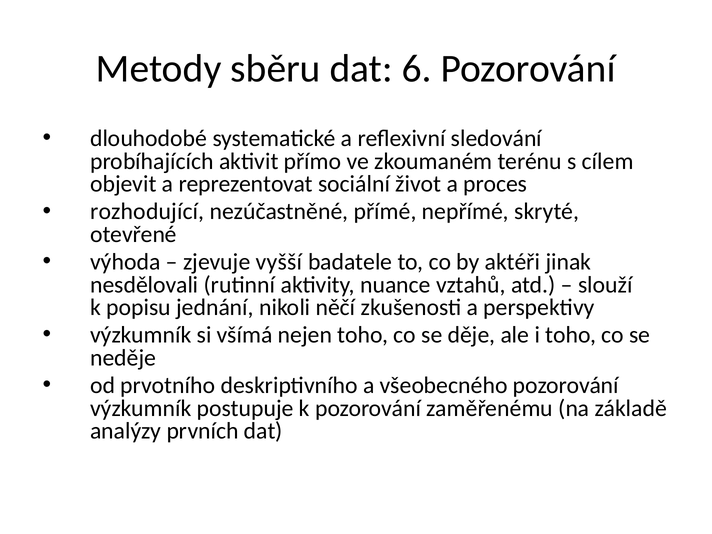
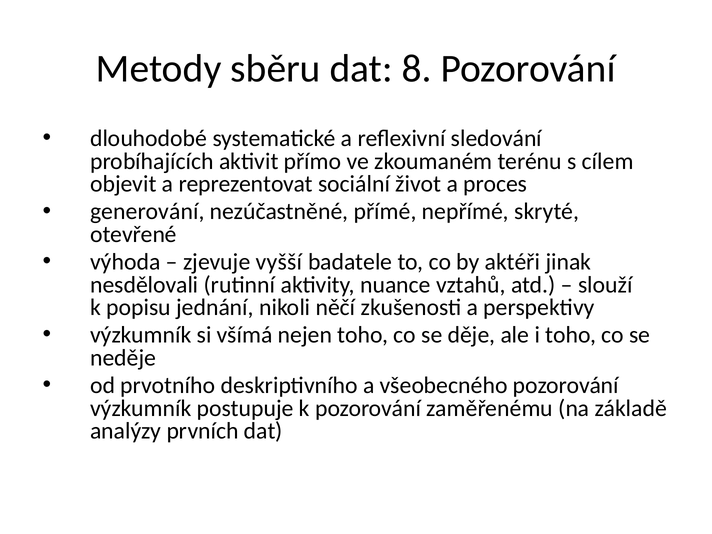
6: 6 -> 8
rozhodující: rozhodující -> generování
